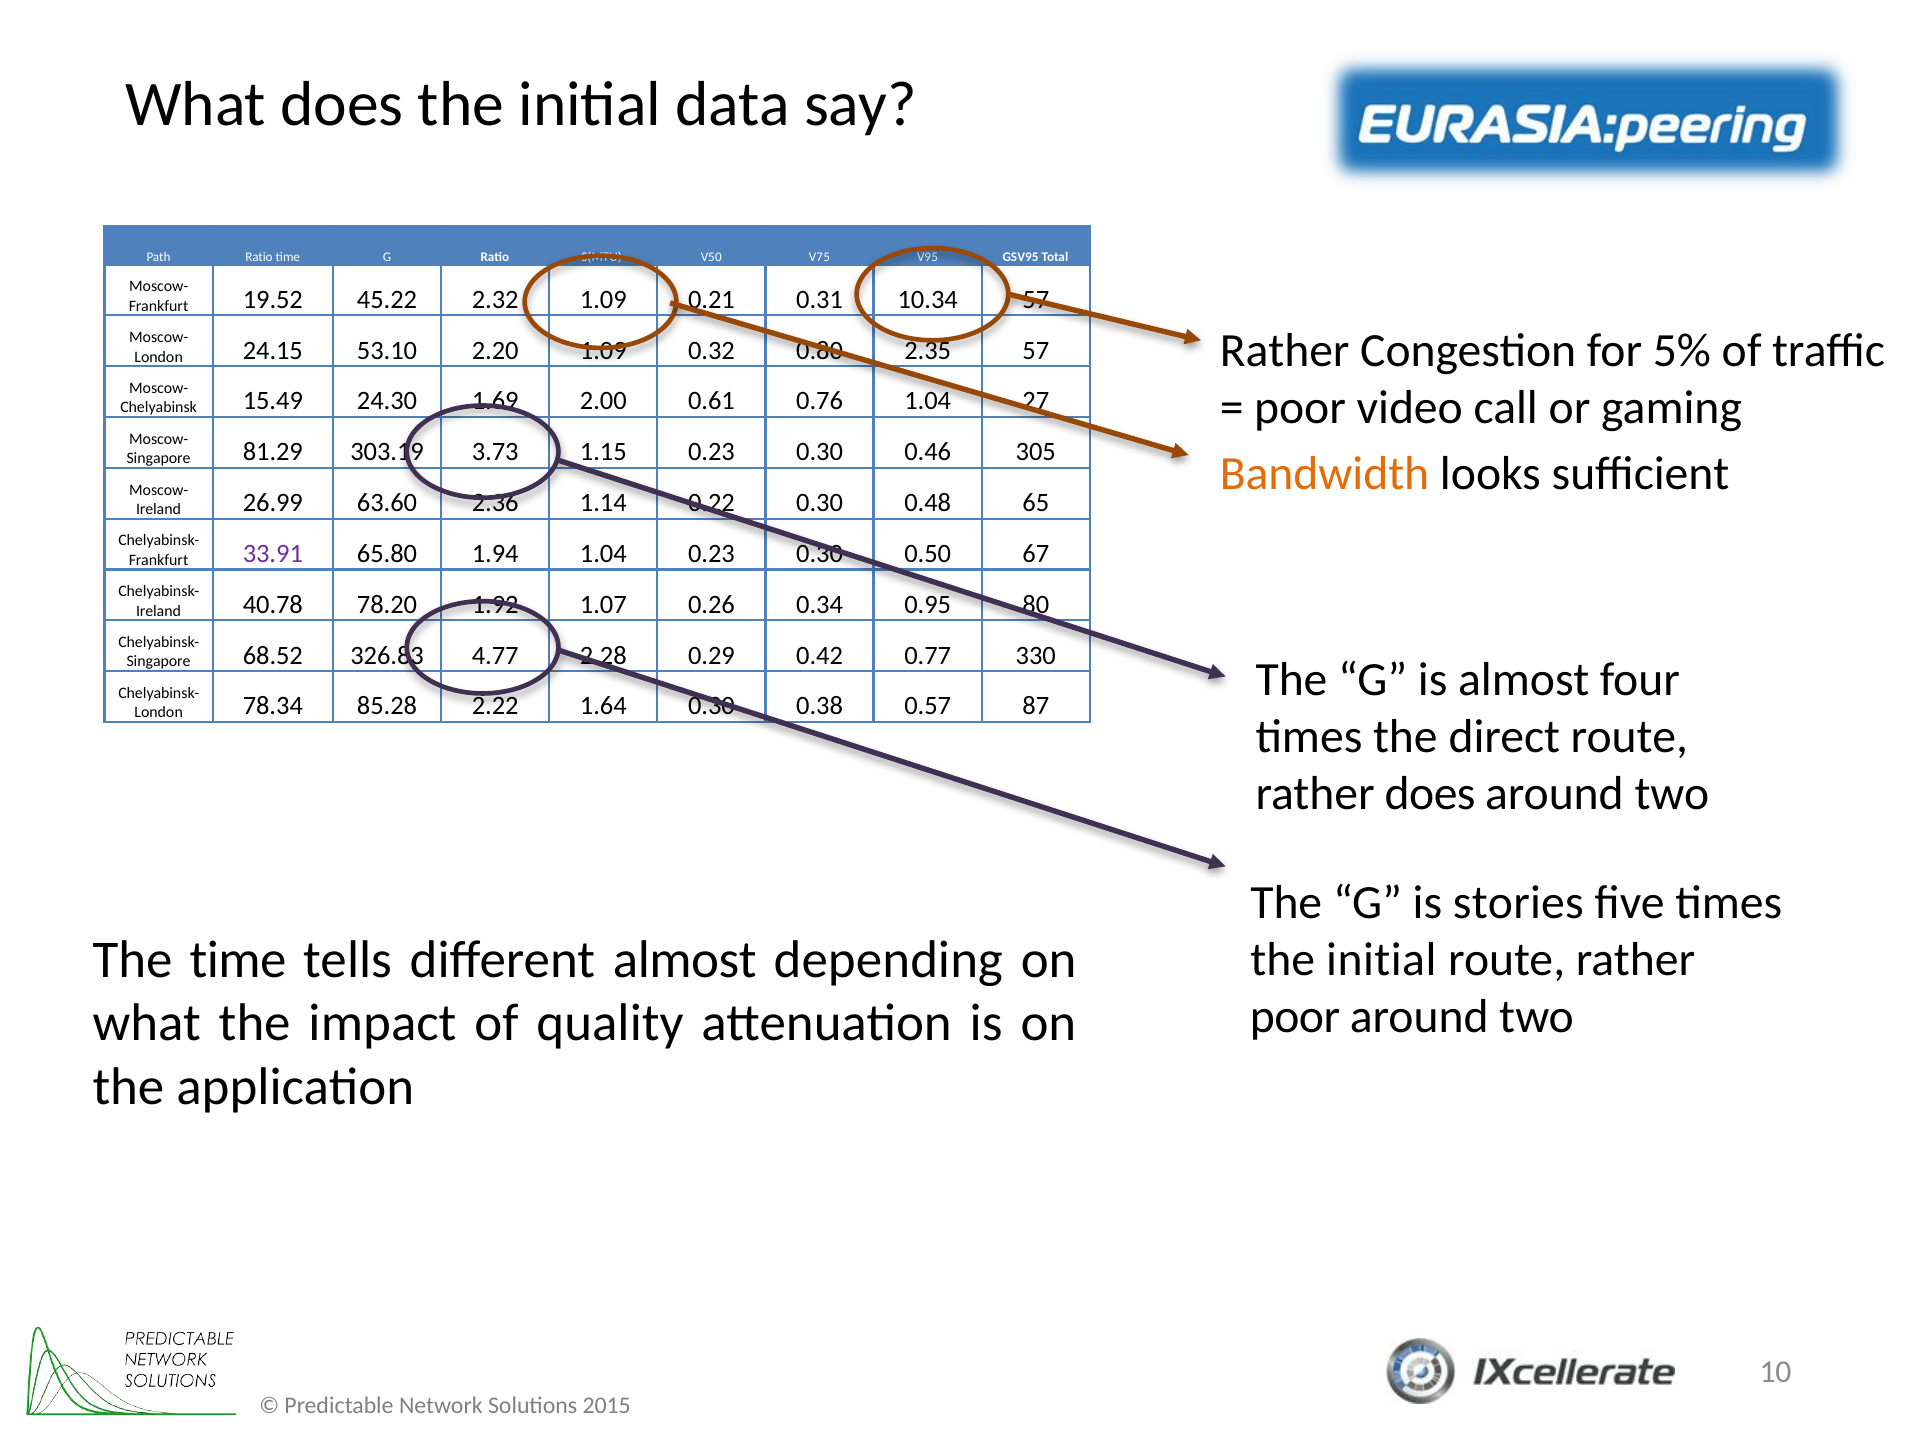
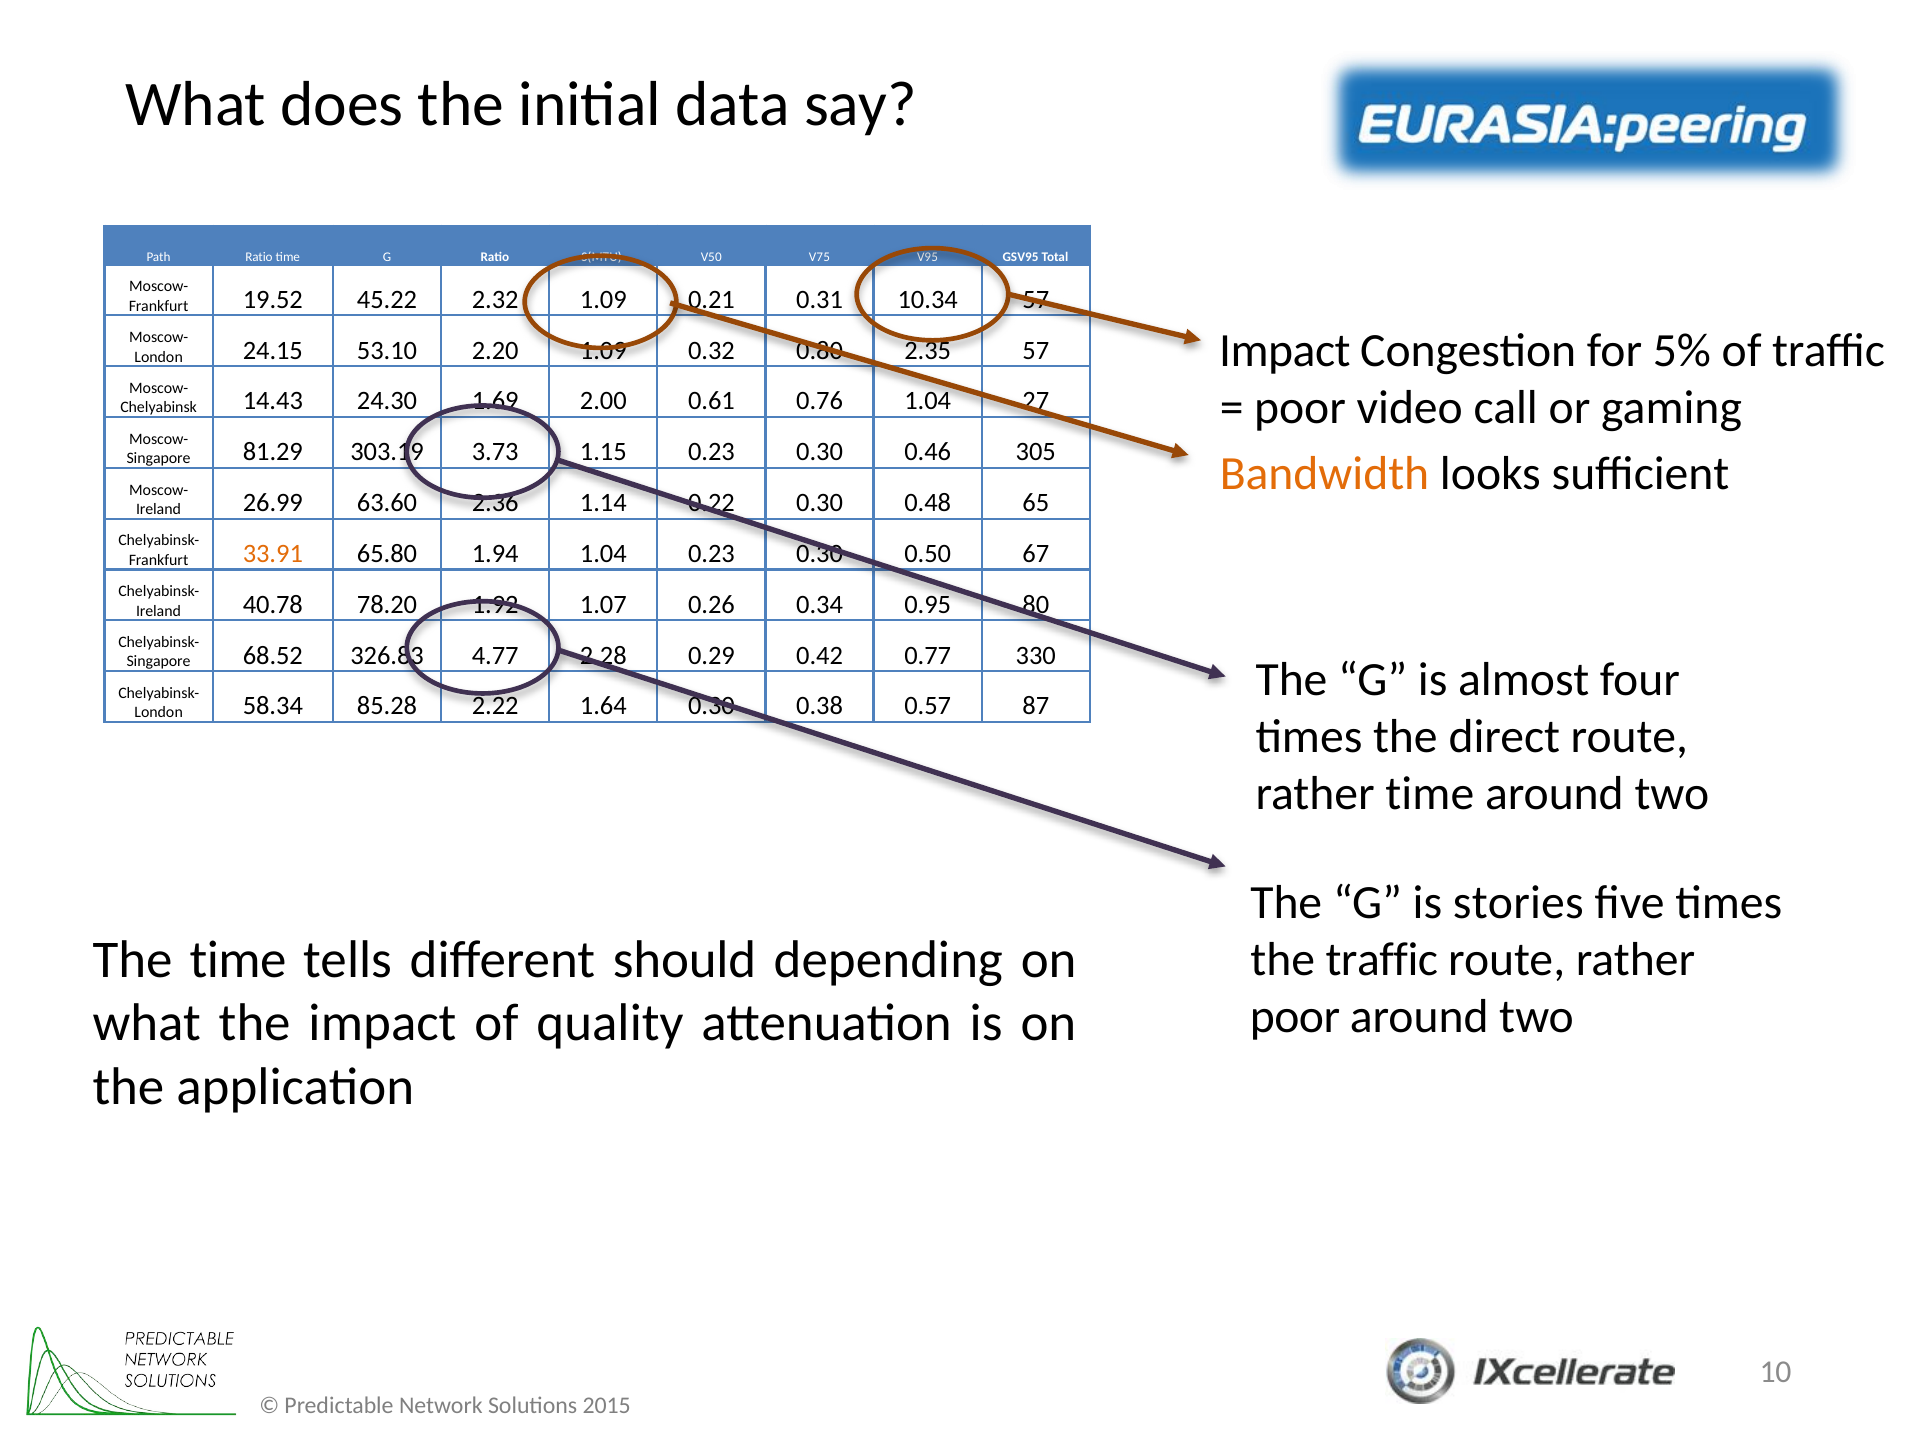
Rather at (1285, 351): Rather -> Impact
15.49: 15.49 -> 14.43
33.91 colour: purple -> orange
78.34: 78.34 -> 58.34
rather does: does -> time
different almost: almost -> should
initial at (1381, 960): initial -> traffic
